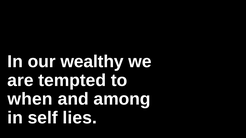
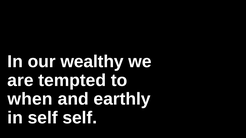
among: among -> earthly
self lies: lies -> self
